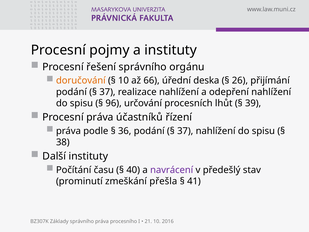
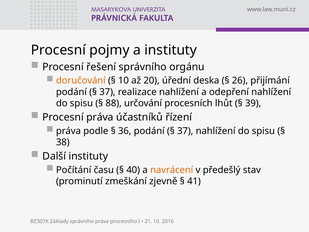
66: 66 -> 20
96: 96 -> 88
navrácení colour: purple -> orange
přešla: přešla -> zjevně
